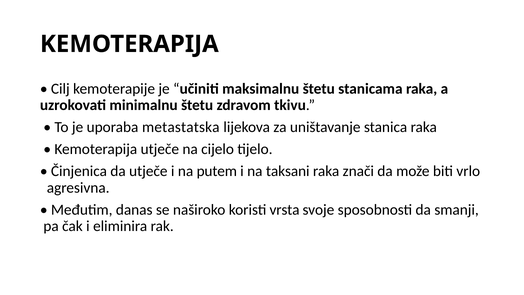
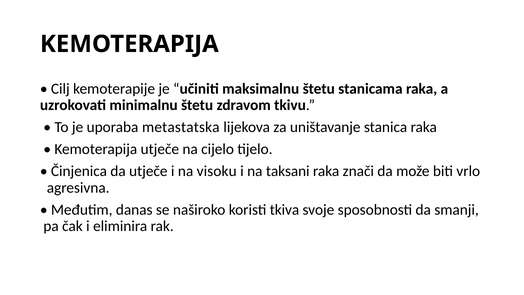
putem: putem -> visoku
vrsta: vrsta -> tkiva
